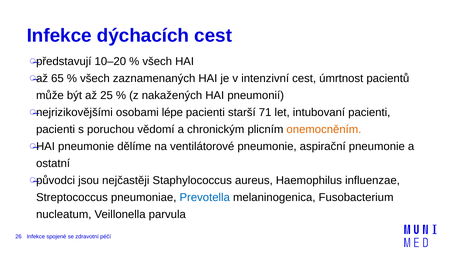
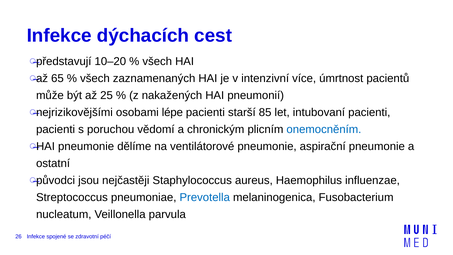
intenzivní cest: cest -> více
71: 71 -> 85
onemocněním colour: orange -> blue
